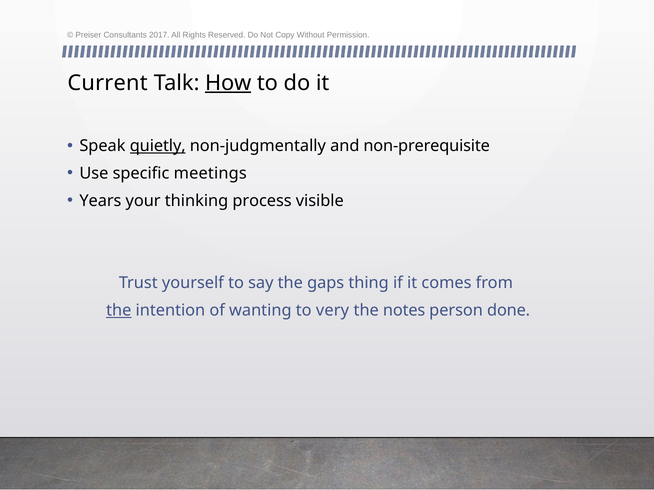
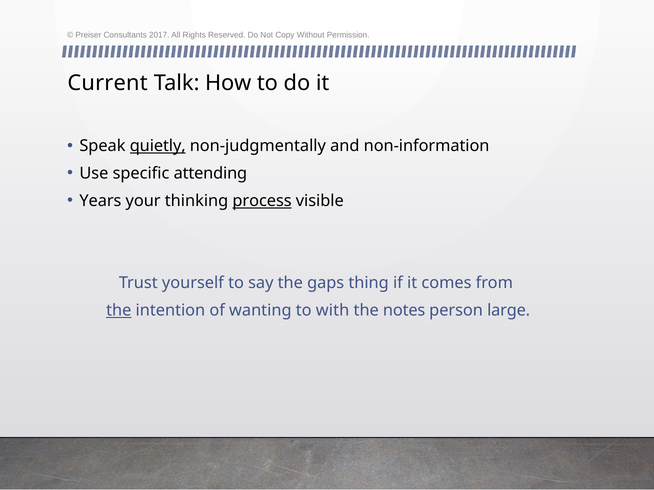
How underline: present -> none
non-prerequisite: non-prerequisite -> non-information
meetings: meetings -> attending
process underline: none -> present
very: very -> with
done: done -> large
